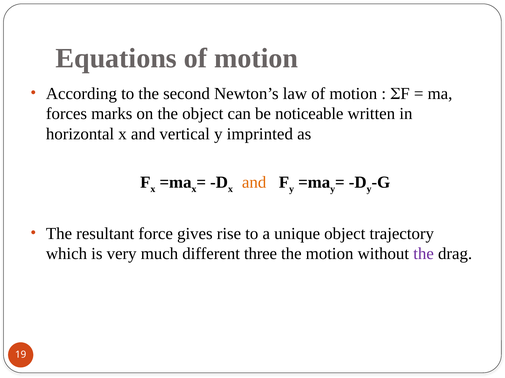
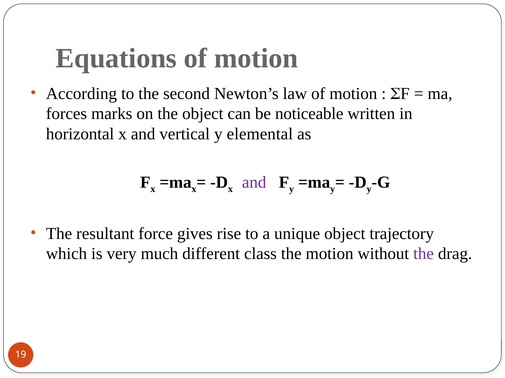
imprinted: imprinted -> elemental
and at (254, 183) colour: orange -> purple
three: three -> class
